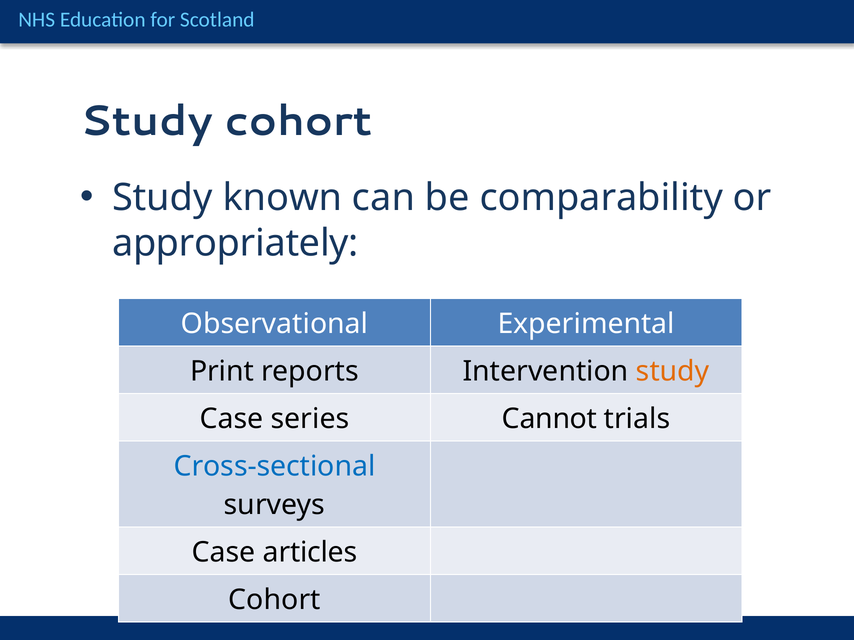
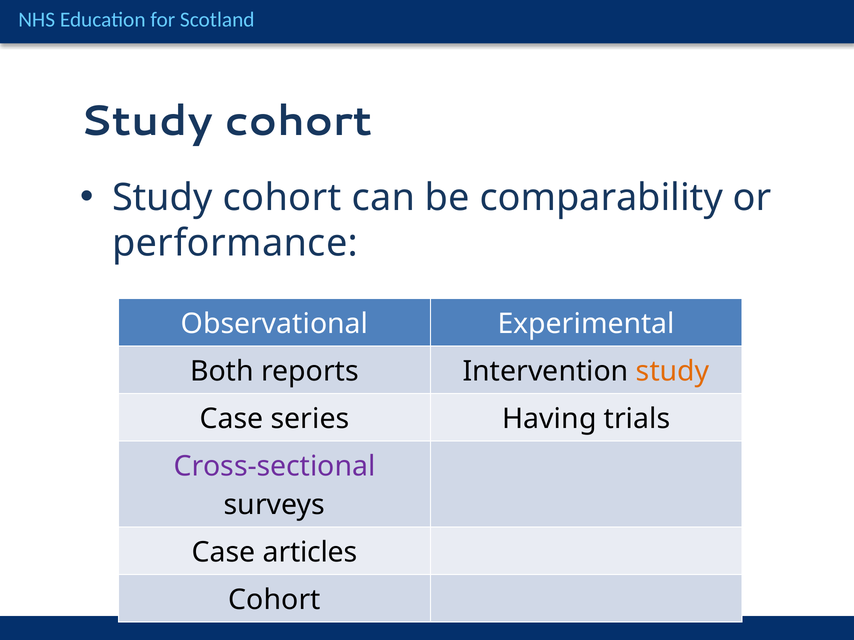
known at (282, 198): known -> cohort
appropriately: appropriately -> performance
Print: Print -> Both
Cannot: Cannot -> Having
Cross-sectional colour: blue -> purple
